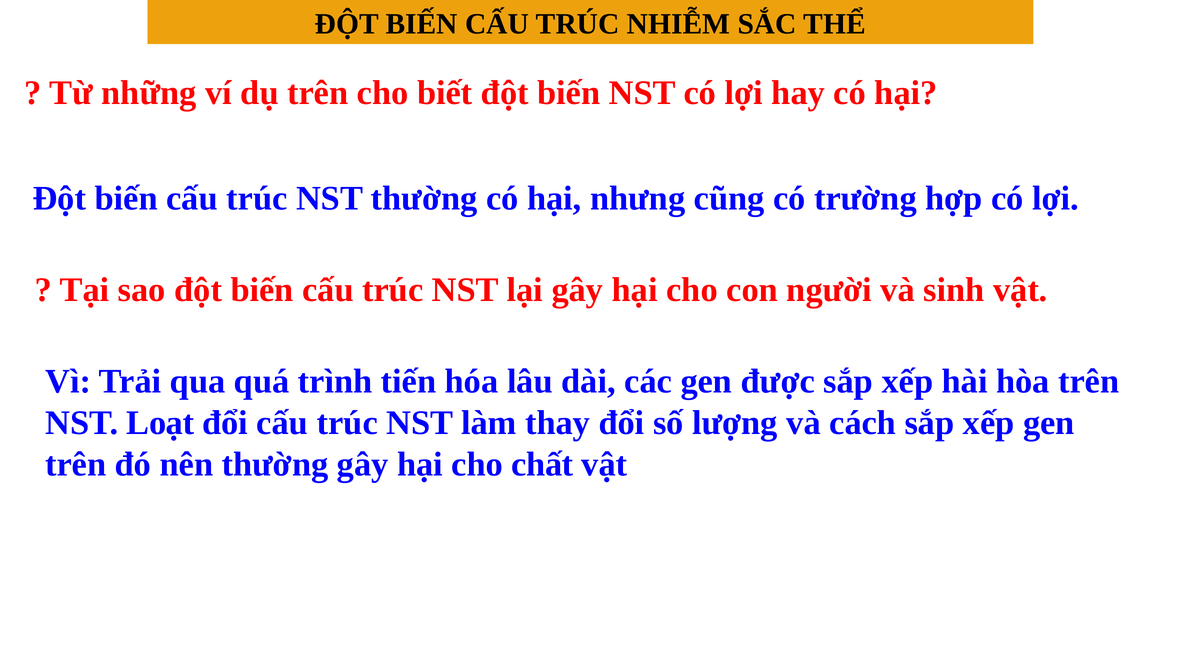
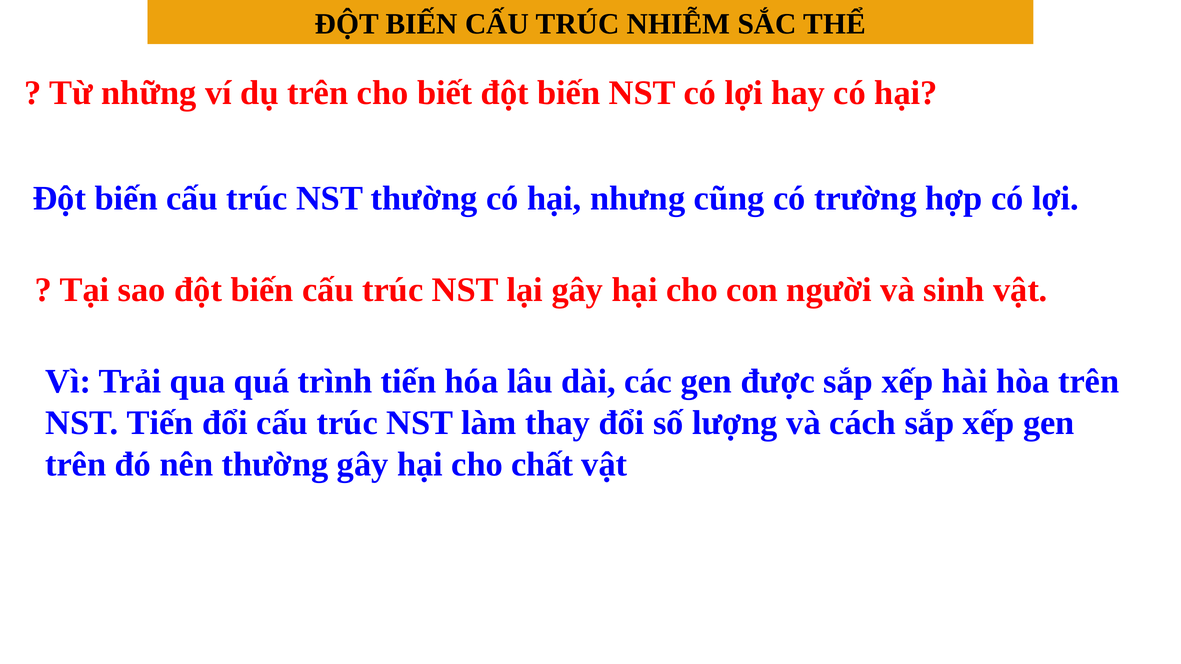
NST Loạt: Loạt -> Tiến
